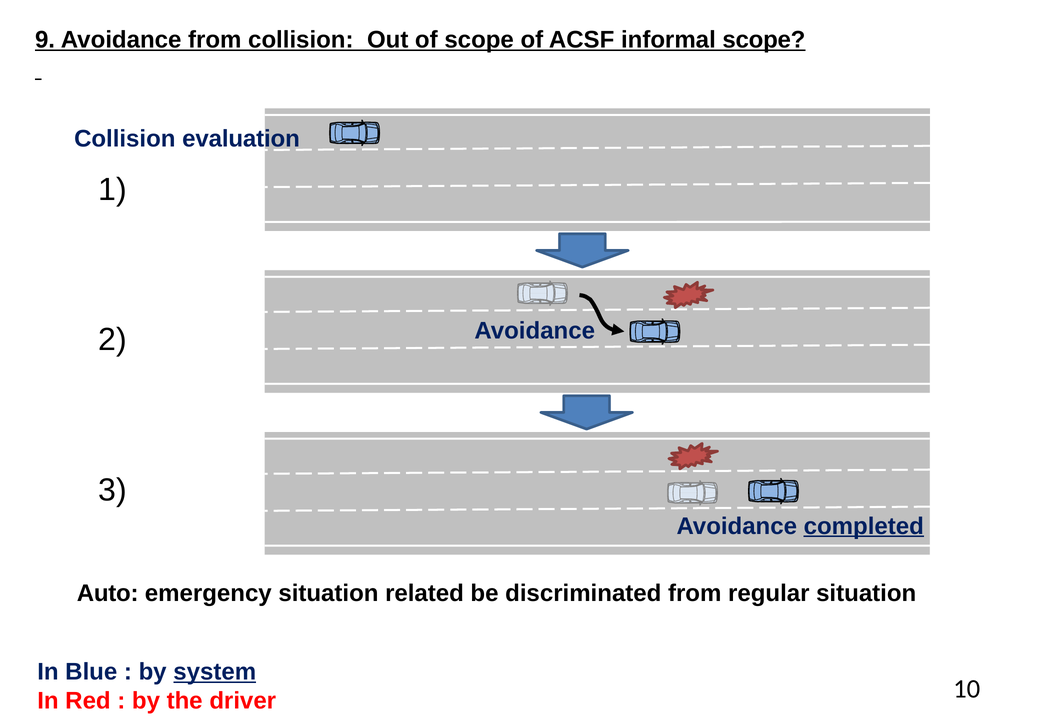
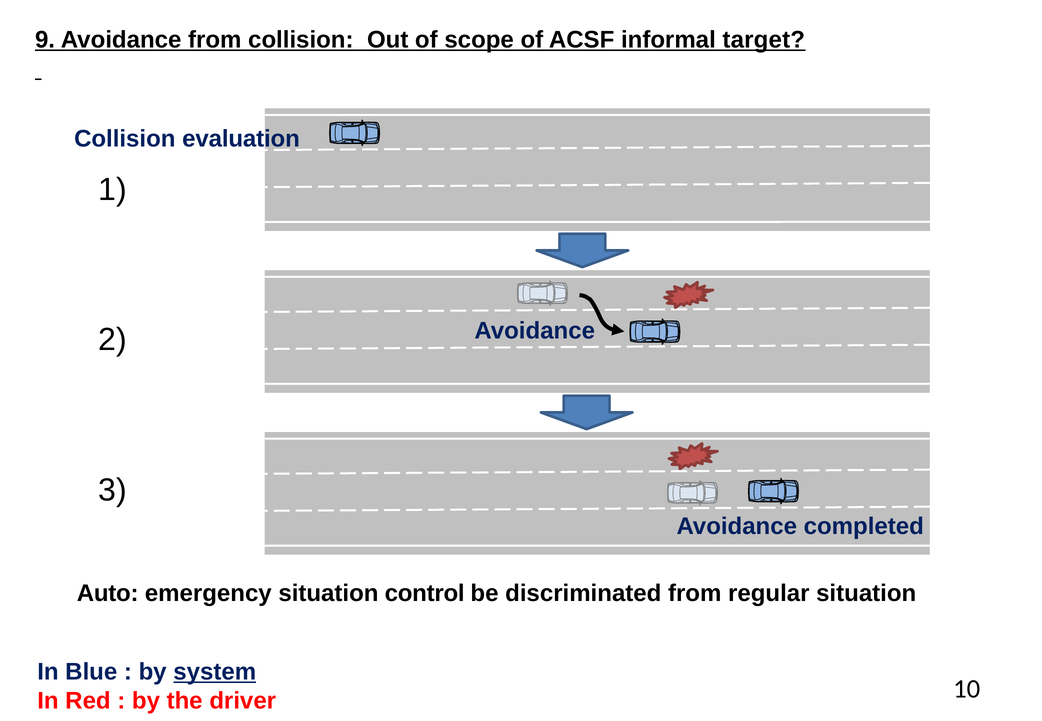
informal scope: scope -> target
completed underline: present -> none
related: related -> control
